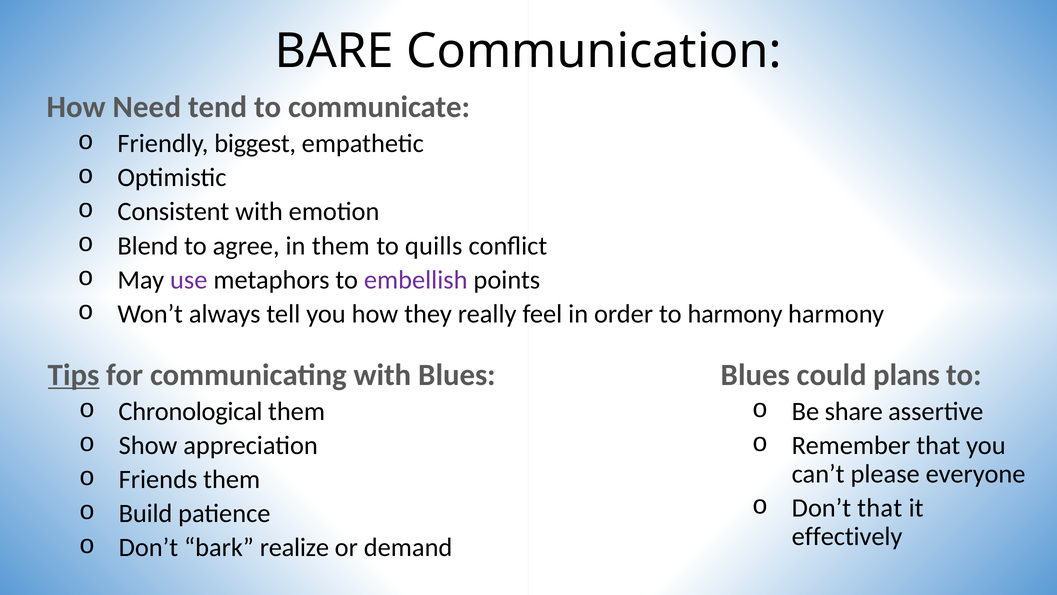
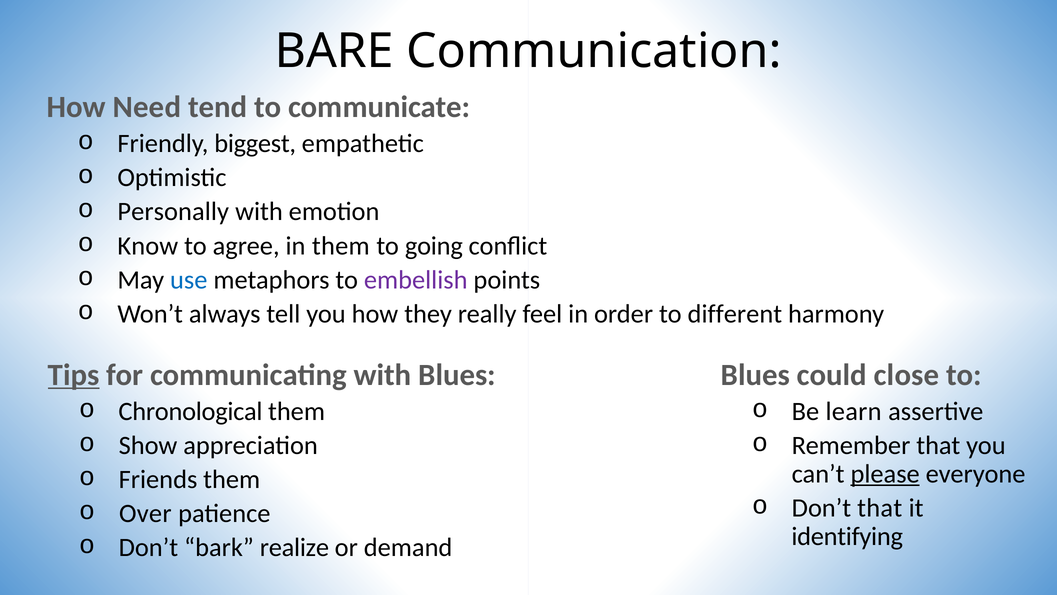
Consistent: Consistent -> Personally
Blend: Blend -> Know
quills: quills -> going
use colour: purple -> blue
to harmony: harmony -> different
plans: plans -> close
share: share -> learn
please underline: none -> present
Build: Build -> Over
effectively: effectively -> identifying
